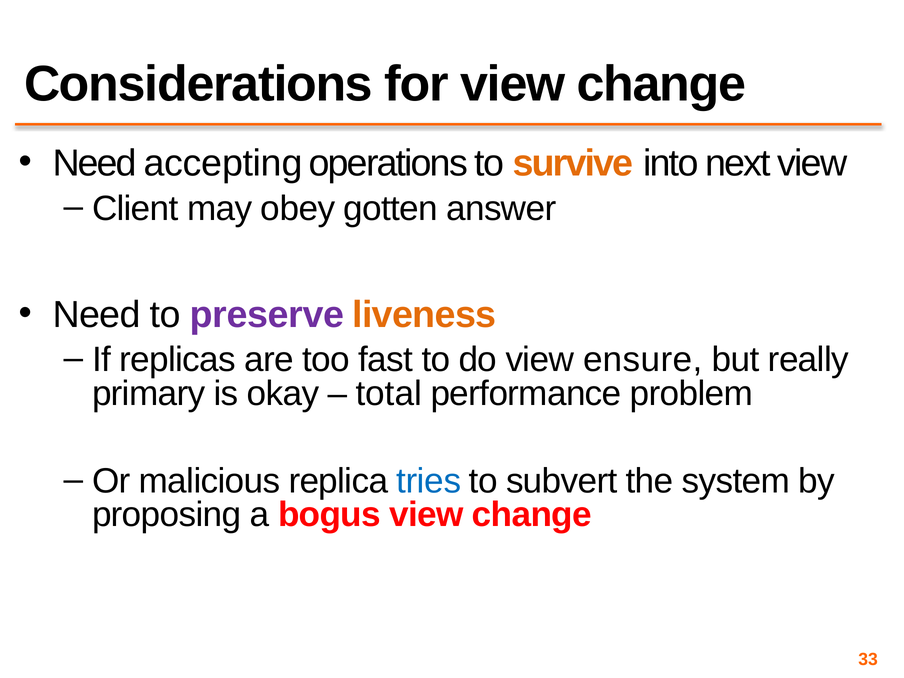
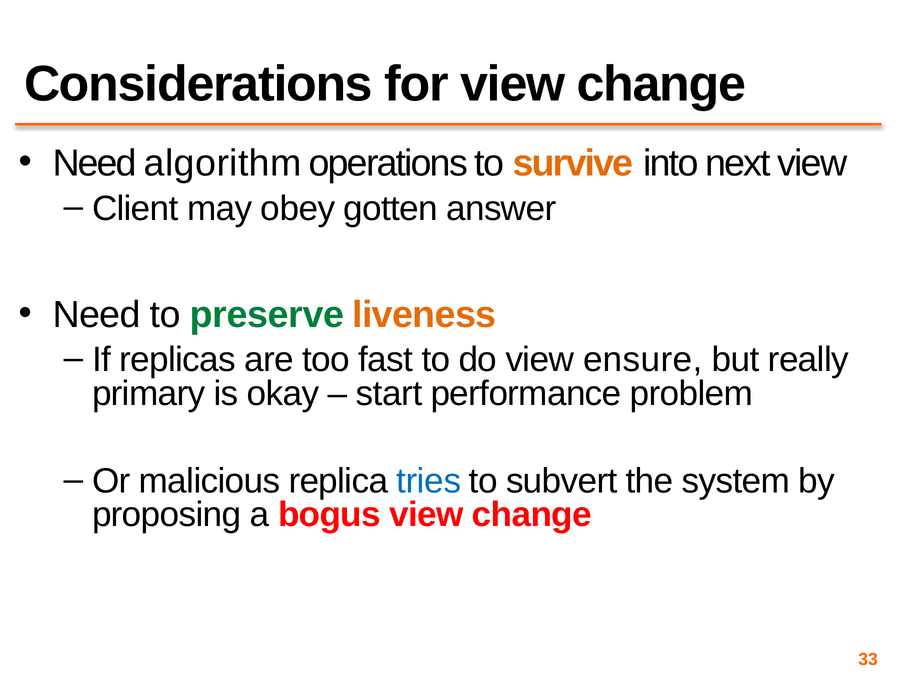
accepting: accepting -> algorithm
preserve colour: purple -> green
total: total -> start
